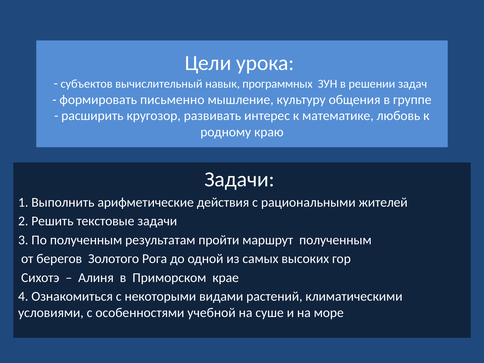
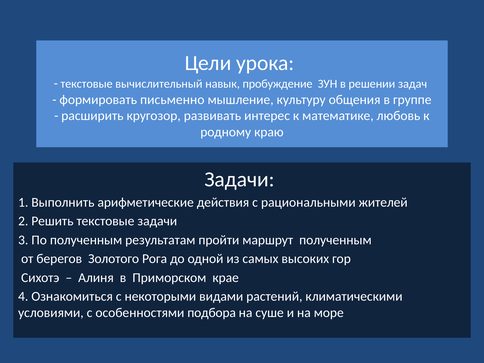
субъектов at (87, 84): субъектов -> текстовые
программных: программных -> пробуждение
учебной: учебной -> подбора
